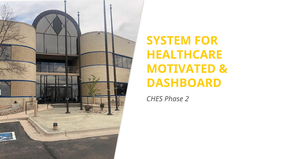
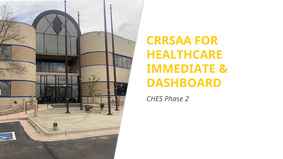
SYSTEM: SYSTEM -> CRRSAA
MOTIVATED: MOTIVATED -> IMMEDIATE
